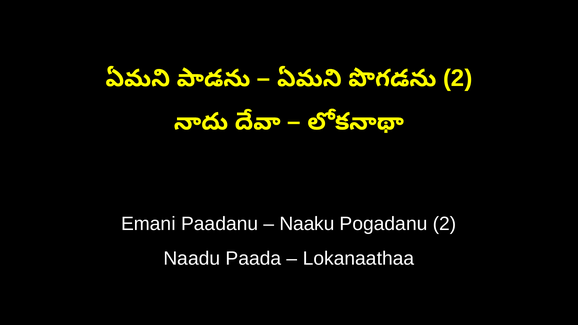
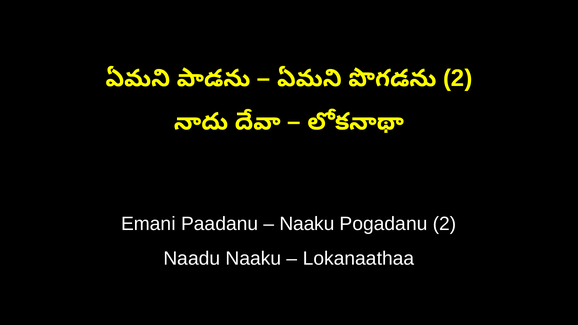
Naadu Paada: Paada -> Naaku
